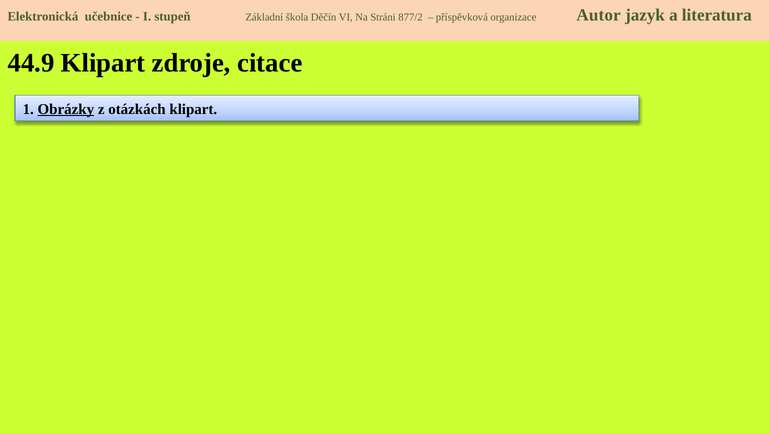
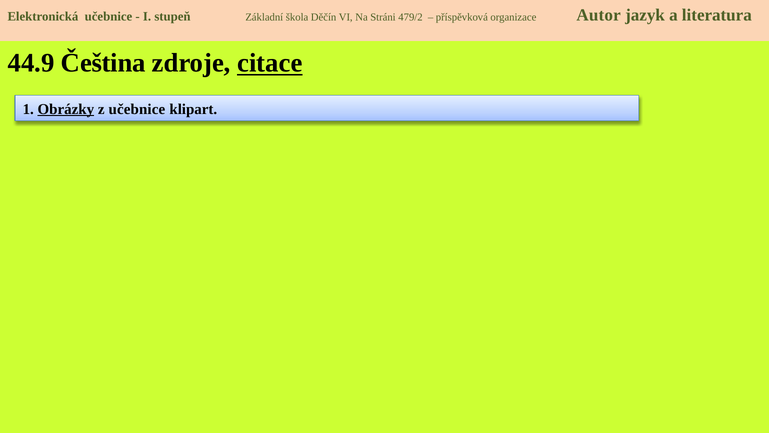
877/2: 877/2 -> 479/2
44.9 Klipart: Klipart -> Čeština
citace underline: none -> present
z otázkách: otázkách -> učebnice
